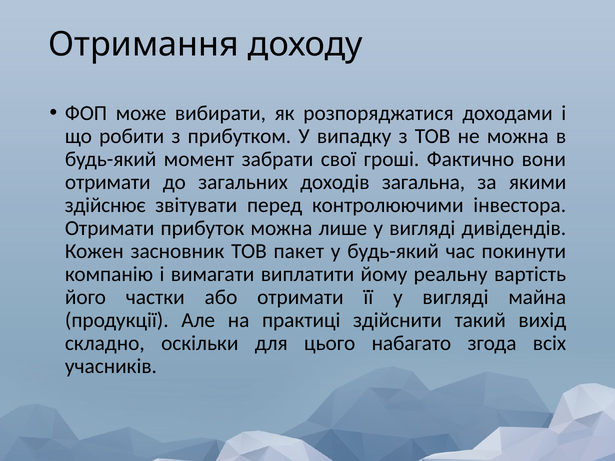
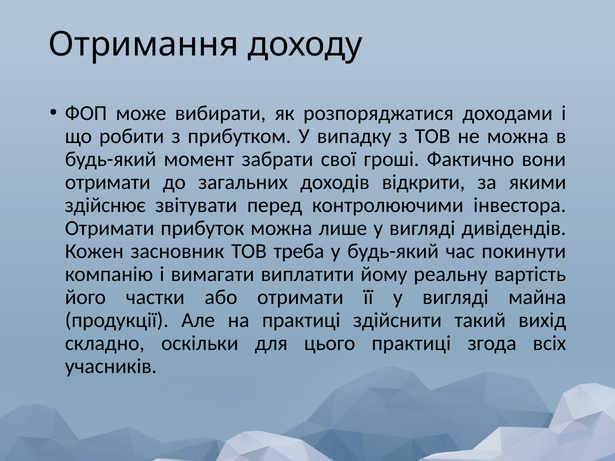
загальна: загальна -> відкрити
пакет: пакет -> треба
цього набагато: набагато -> практиці
